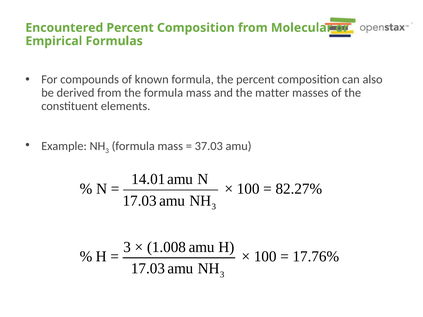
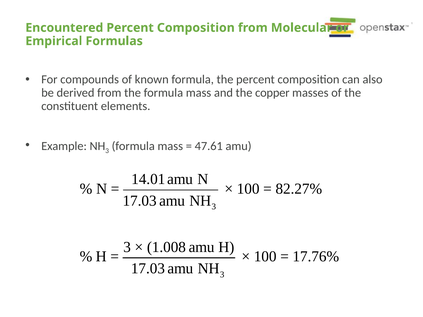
matter: matter -> copper
37.03: 37.03 -> 47.61
